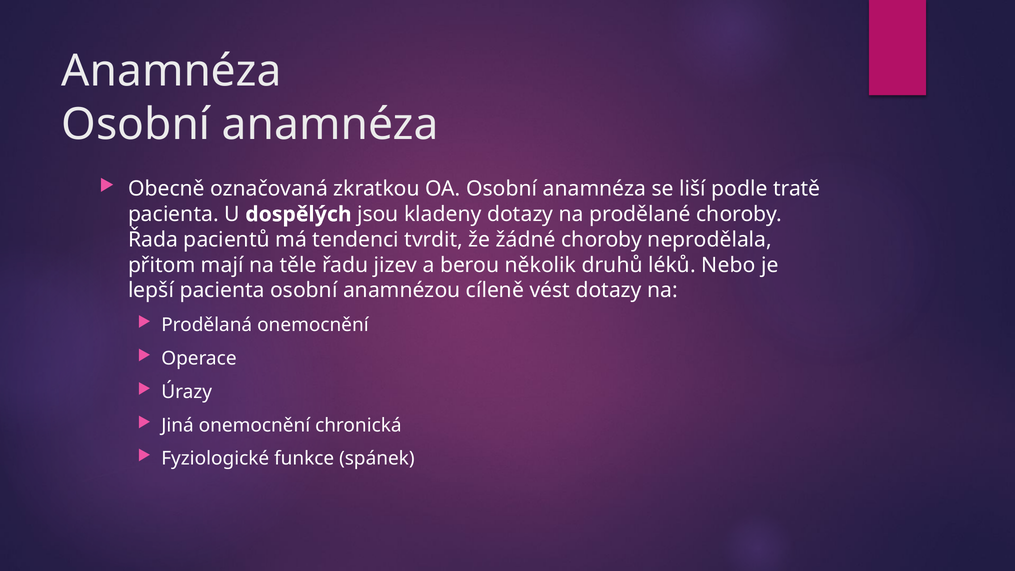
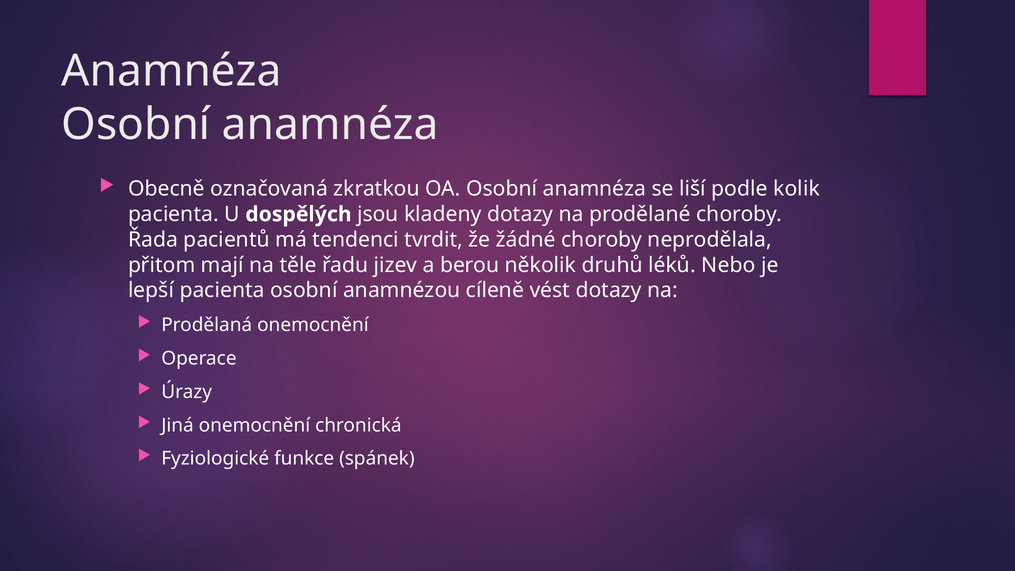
tratě: tratě -> kolik
